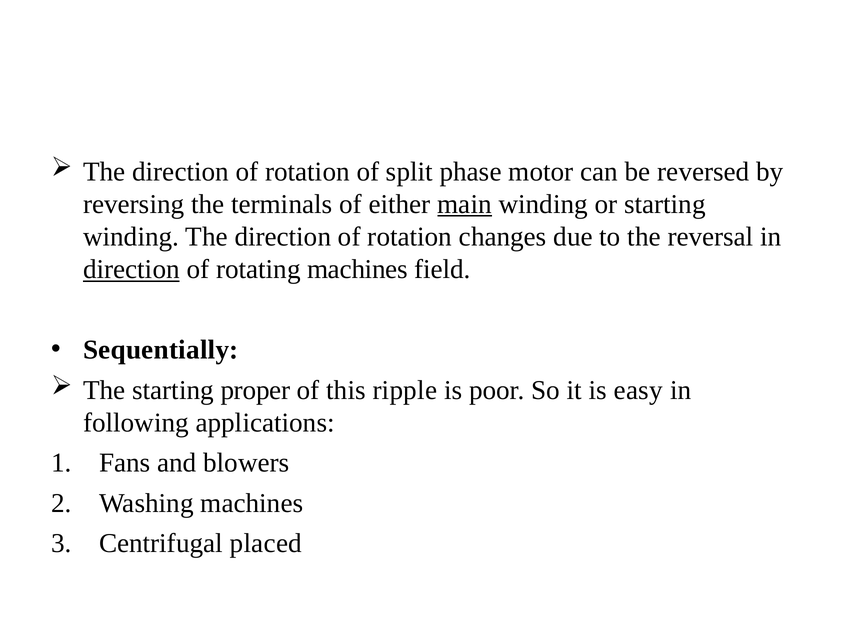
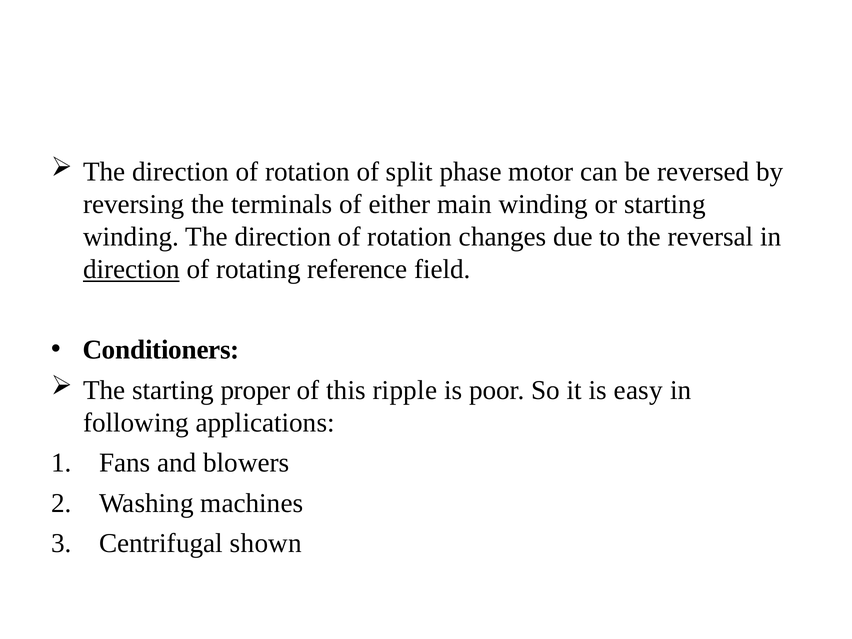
main underline: present -> none
rotating machines: machines -> reference
Sequentially: Sequentially -> Conditioners
placed: placed -> shown
